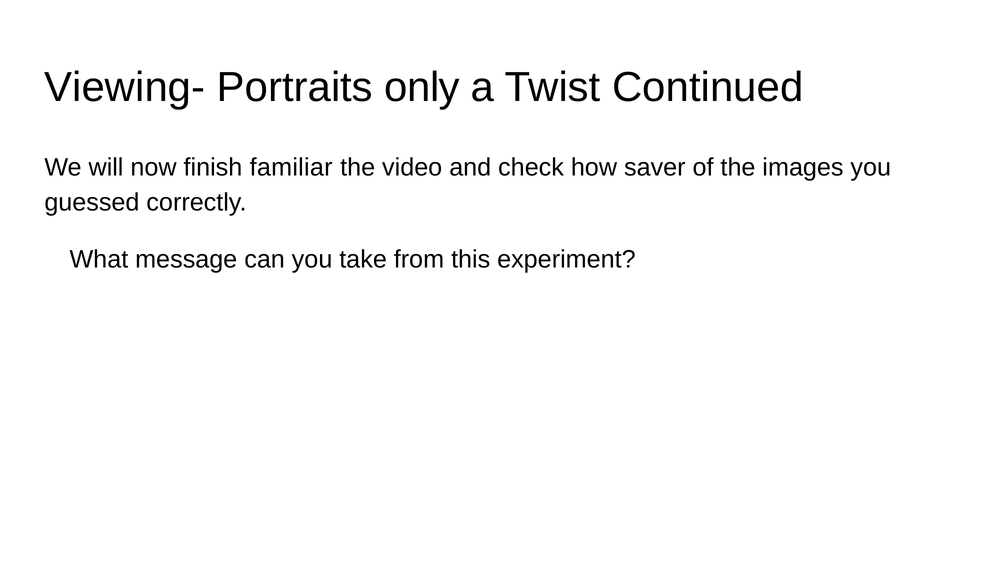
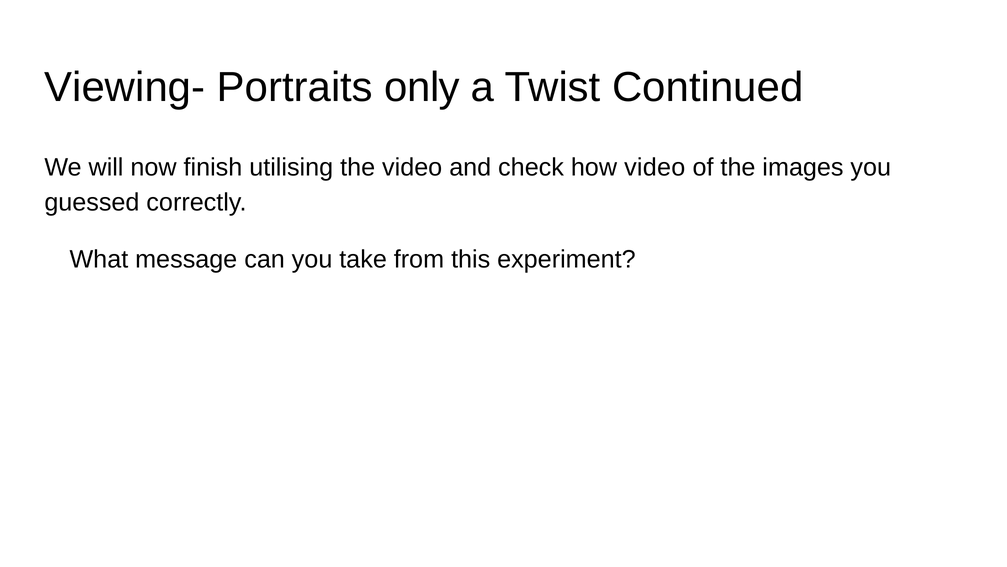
familiar: familiar -> utilising
how saver: saver -> video
